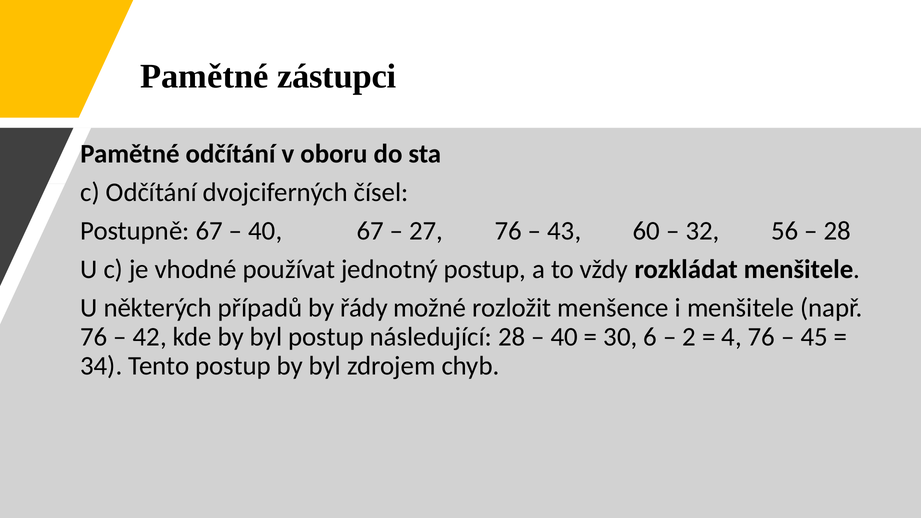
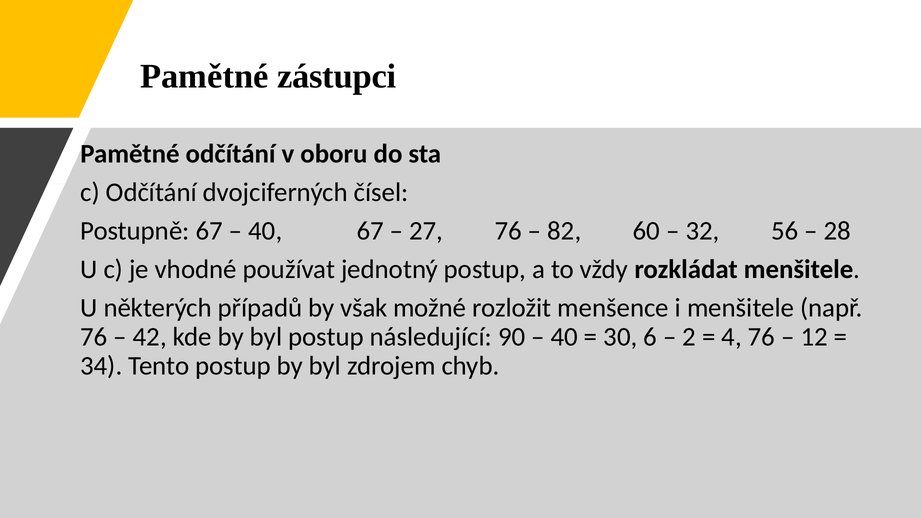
43: 43 -> 82
řády: řády -> však
následující 28: 28 -> 90
45: 45 -> 12
